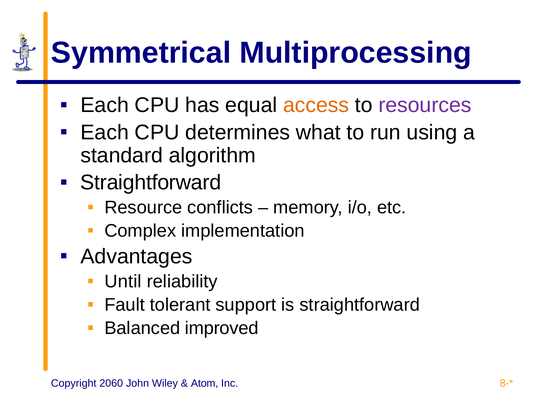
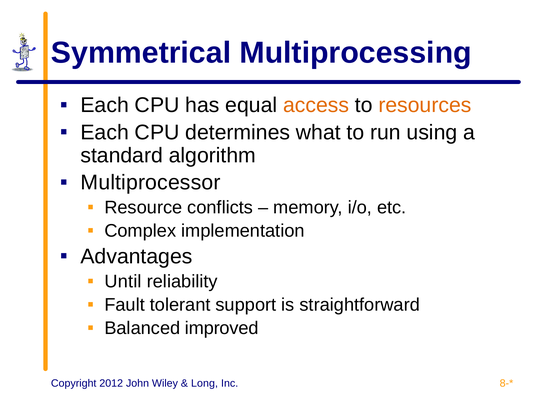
resources colour: purple -> orange
Straightforward at (151, 182): Straightforward -> Multiprocessor
2060: 2060 -> 2012
Atom: Atom -> Long
